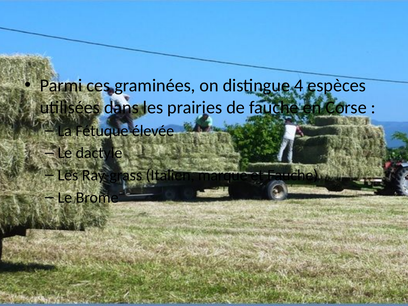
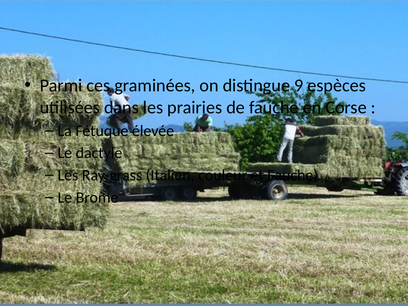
4: 4 -> 9
marque: marque -> couleur
